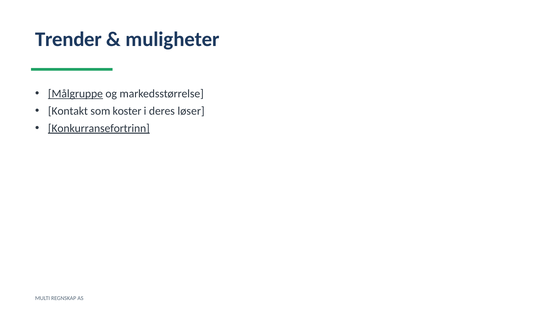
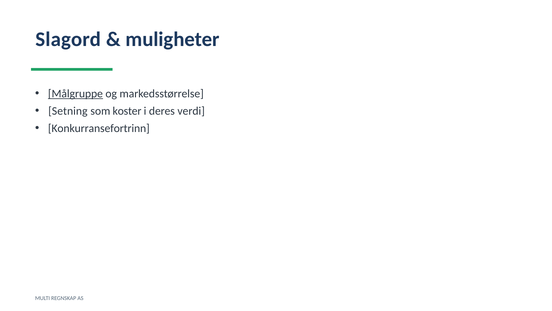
Trender: Trender -> Slagord
Kontakt: Kontakt -> Setning
løser: løser -> verdi
Konkurransefortrinn underline: present -> none
